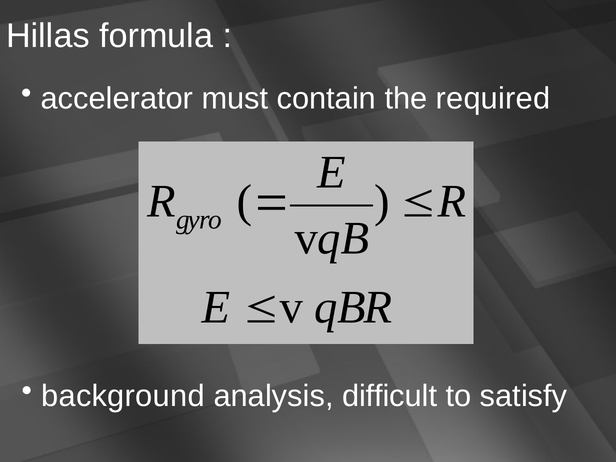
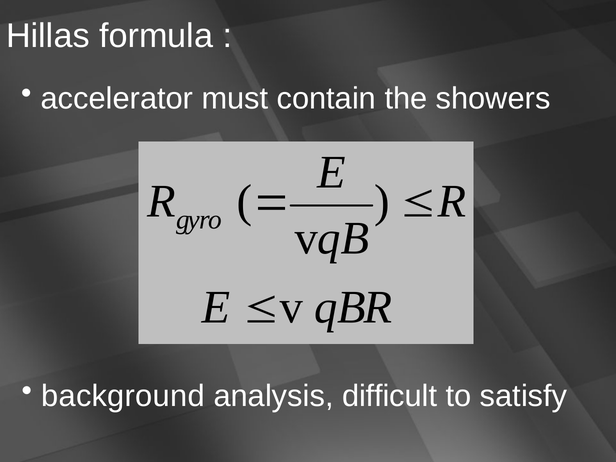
required: required -> showers
